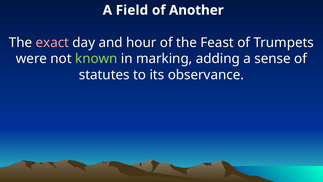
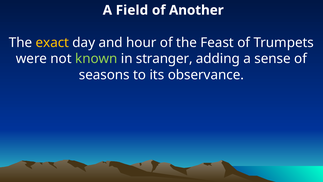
exact colour: pink -> yellow
marking: marking -> stranger
statutes: statutes -> seasons
